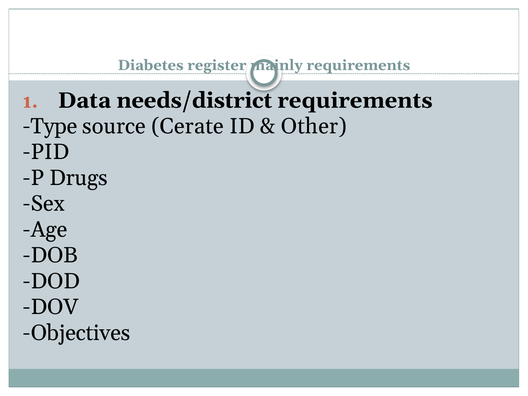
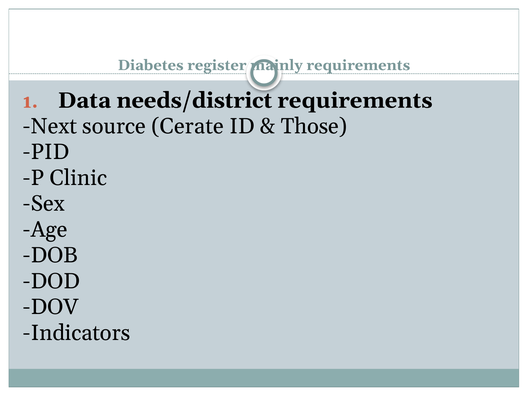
Type: Type -> Next
Other: Other -> Those
Drugs: Drugs -> Clinic
Objectives: Objectives -> Indicators
